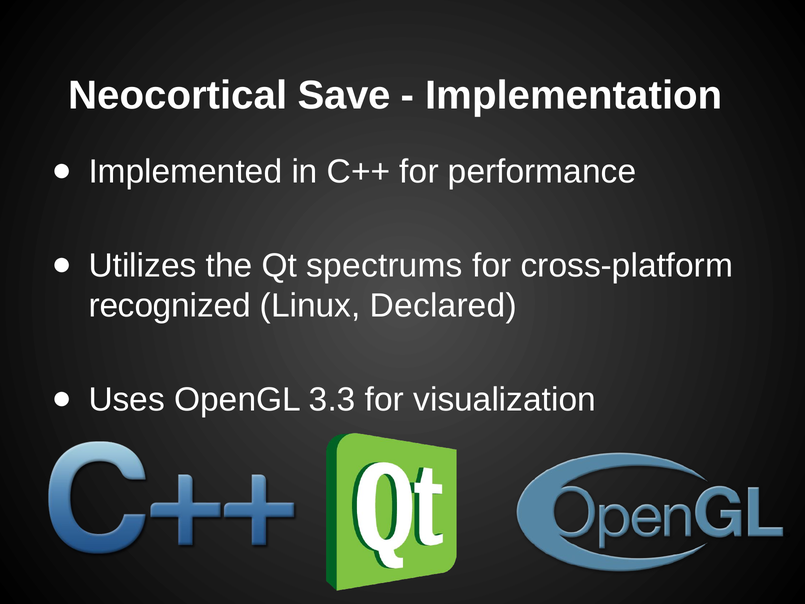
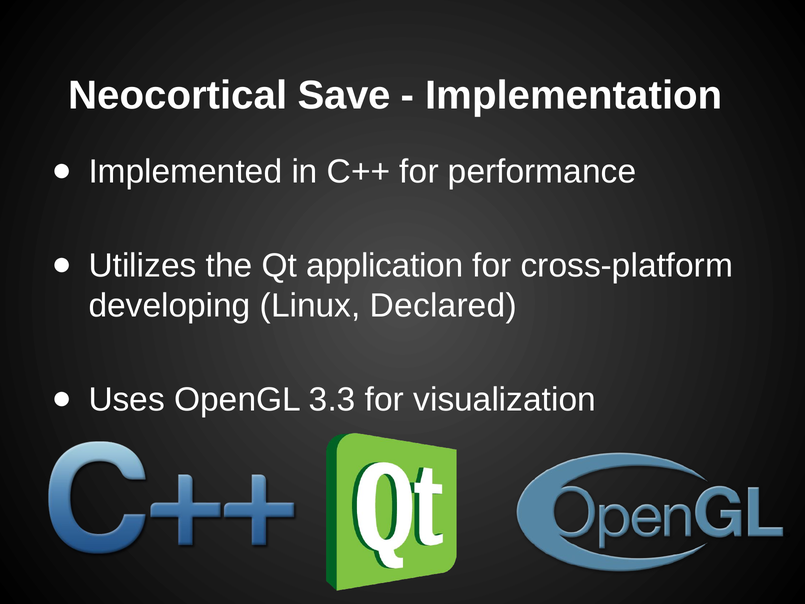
spectrums: spectrums -> application
recognized: recognized -> developing
